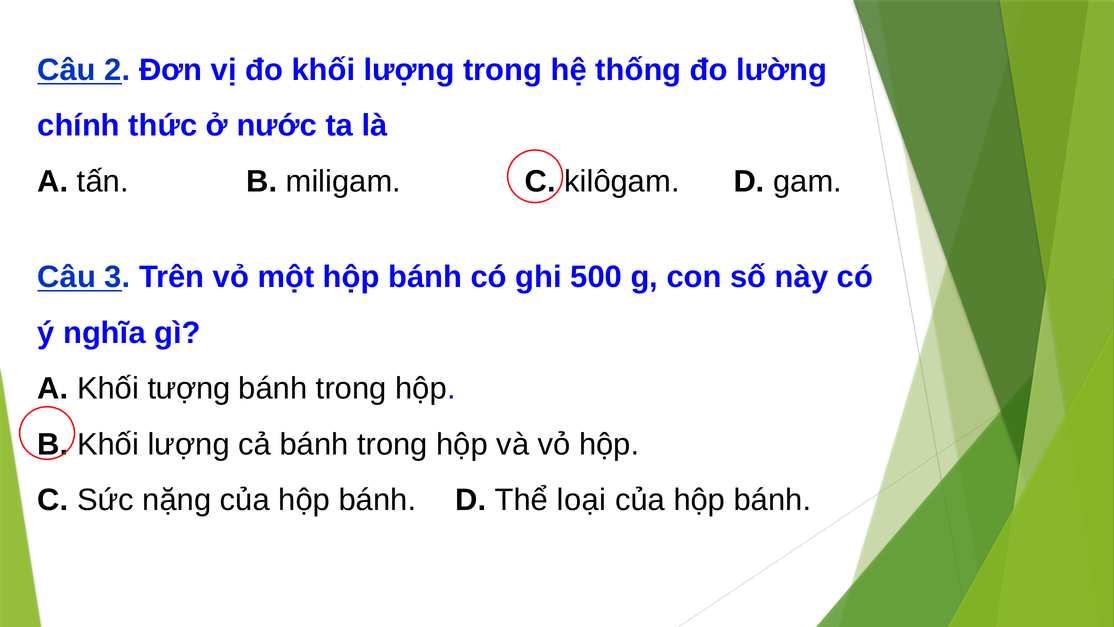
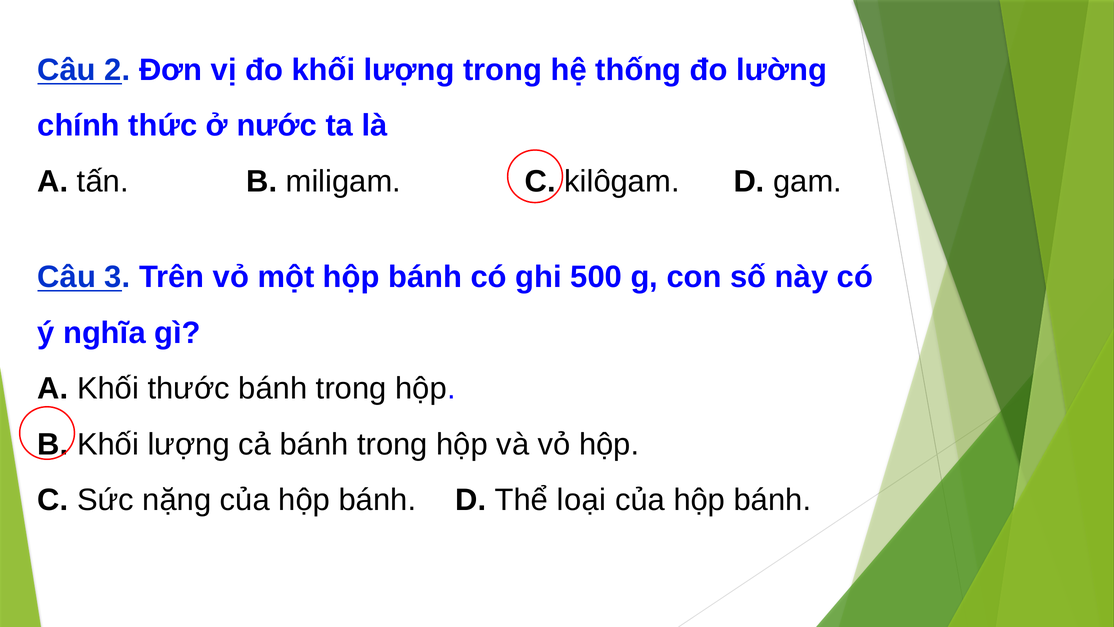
tượng: tượng -> thước
